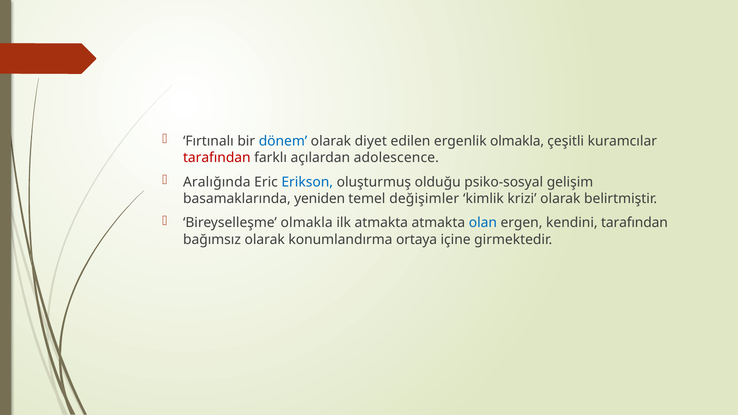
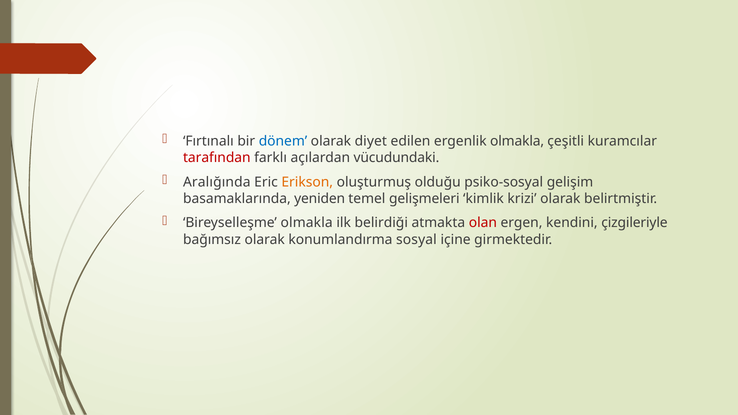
adolescence: adolescence -> vücudundaki
Erikson colour: blue -> orange
değişimler: değişimler -> gelişmeleri
ilk atmakta: atmakta -> belirdiği
olan colour: blue -> red
kendini tarafından: tarafından -> çizgileriyle
ortaya: ortaya -> sosyal
